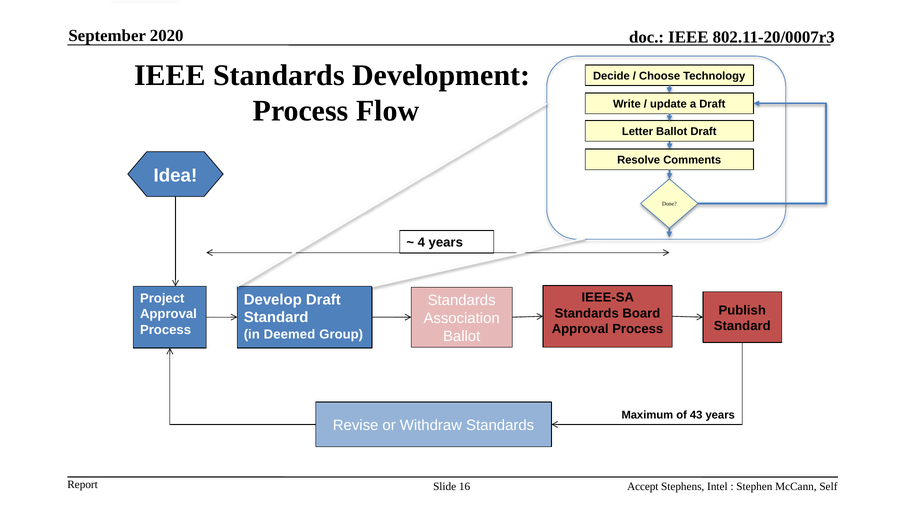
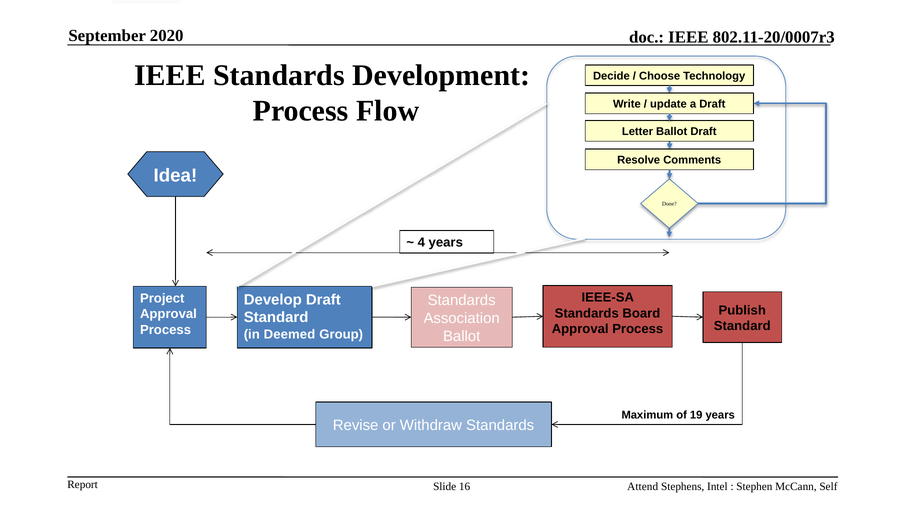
43: 43 -> 19
Accept: Accept -> Attend
